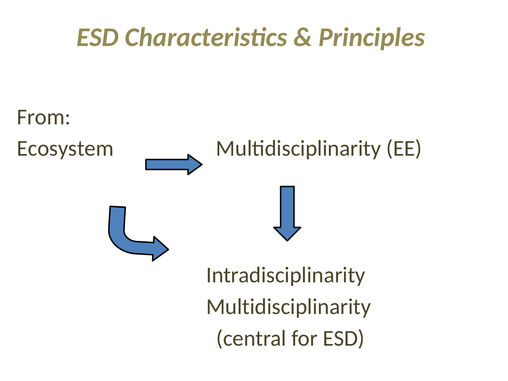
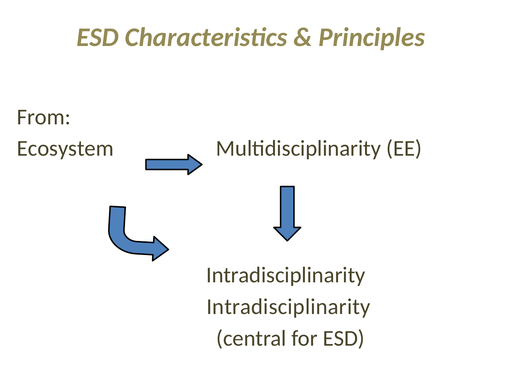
Multidisciplinarity at (288, 307): Multidisciplinarity -> Intradisciplinarity
